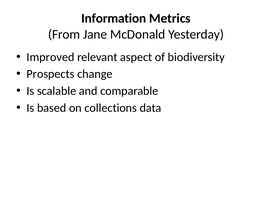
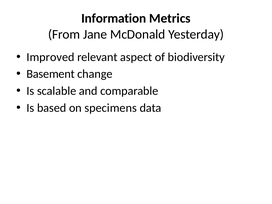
Prospects: Prospects -> Basement
collections: collections -> specimens
